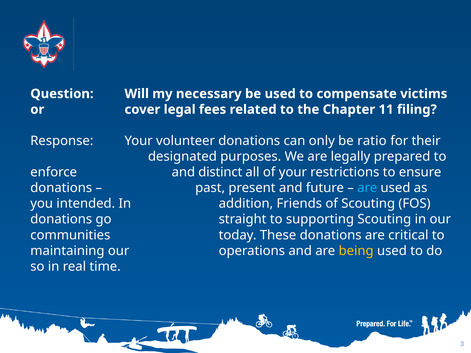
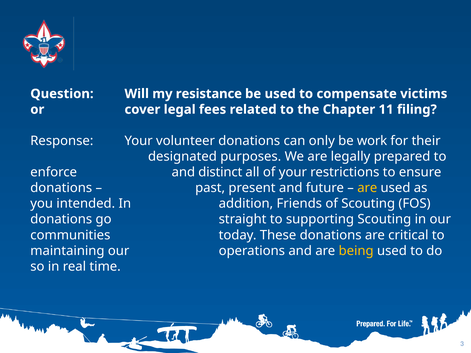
necessary: necessary -> resistance
ratio: ratio -> work
are at (367, 188) colour: light blue -> yellow
